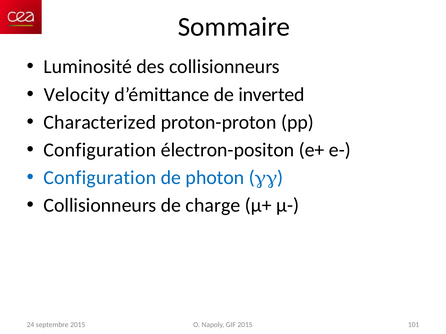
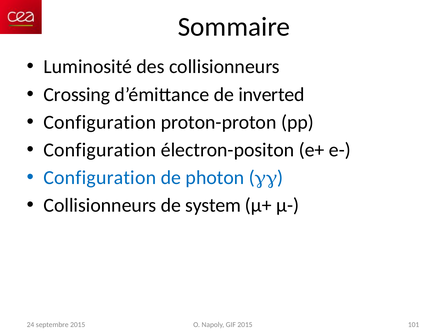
Velocity: Velocity -> Crossing
Characterized at (100, 122): Characterized -> Configuration
charge: charge -> system
